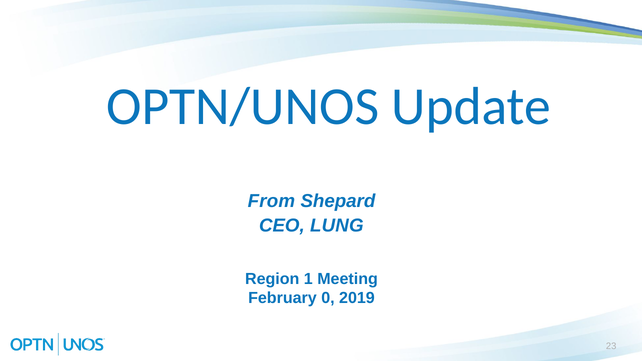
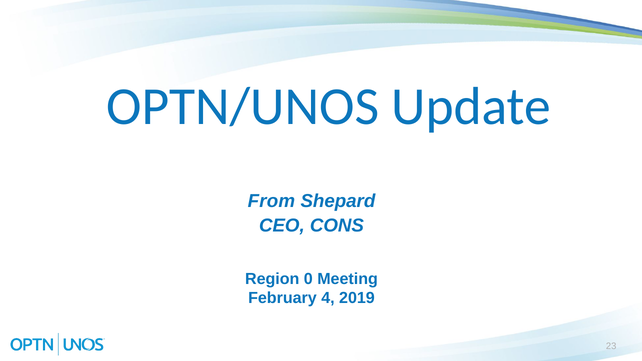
LUNG: LUNG -> CONS
1: 1 -> 0
0: 0 -> 4
